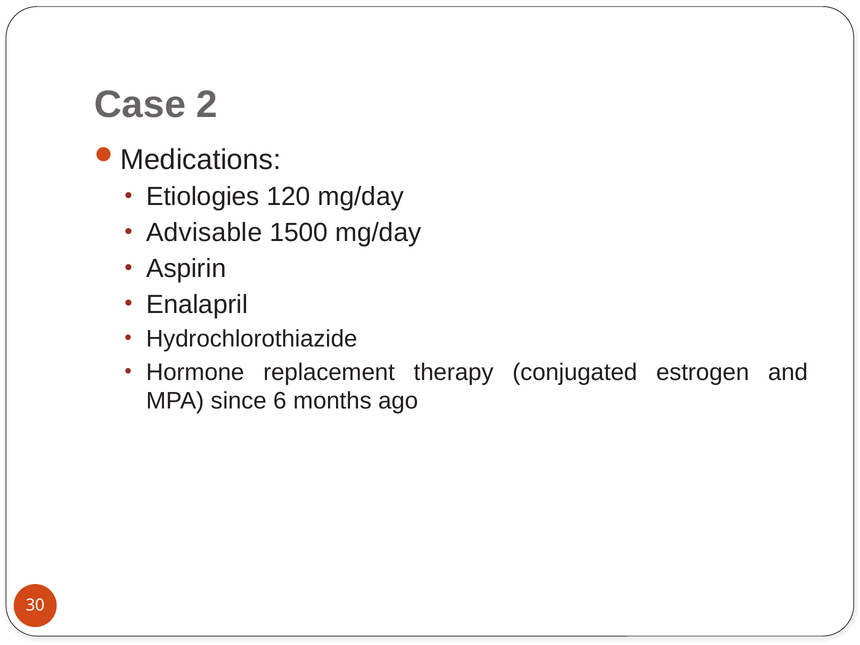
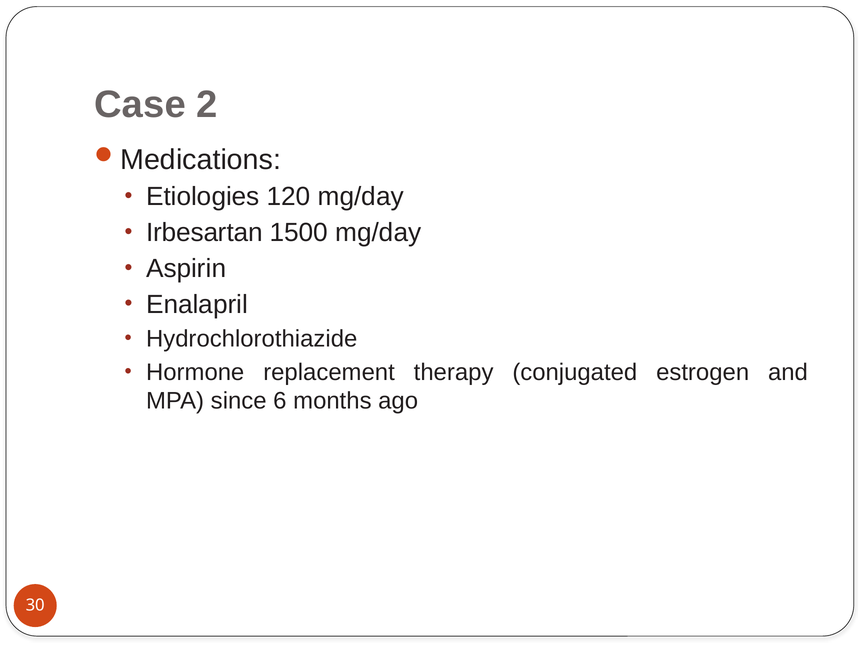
Advisable: Advisable -> Irbesartan
